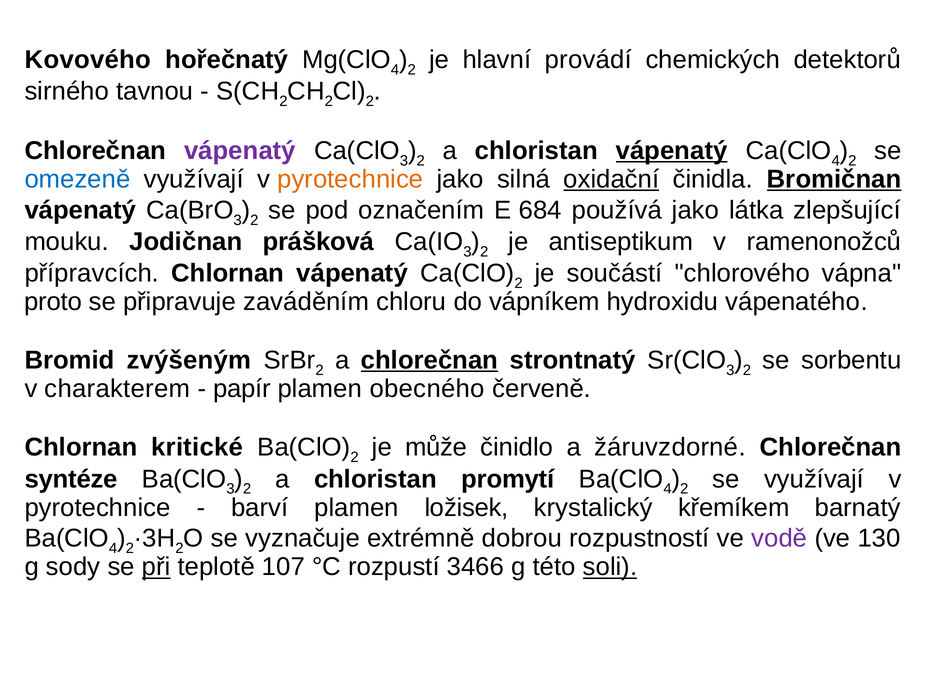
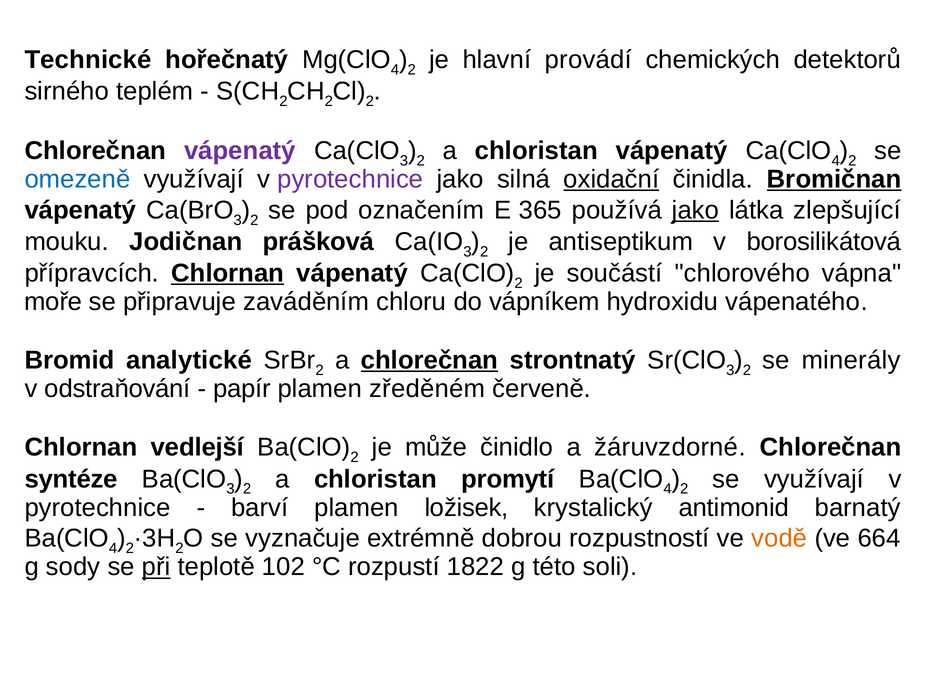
Kovového: Kovového -> Technické
tavnou: tavnou -> teplém
vápenatý at (672, 151) underline: present -> none
pyrotechnice at (350, 179) colour: orange -> purple
684: 684 -> 365
jako at (695, 210) underline: none -> present
ramenonožců: ramenonožců -> borosilikátová
Chlornan at (228, 273) underline: none -> present
proto: proto -> moře
zvýšeným: zvýšeným -> analytické
sorbentu: sorbentu -> minerály
charakterem: charakterem -> odstraňování
obecného: obecného -> zředěném
kritické: kritické -> vedlejší
křemíkem: křemíkem -> antimonid
vodě colour: purple -> orange
130: 130 -> 664
107: 107 -> 102
3466: 3466 -> 1822
soli underline: present -> none
